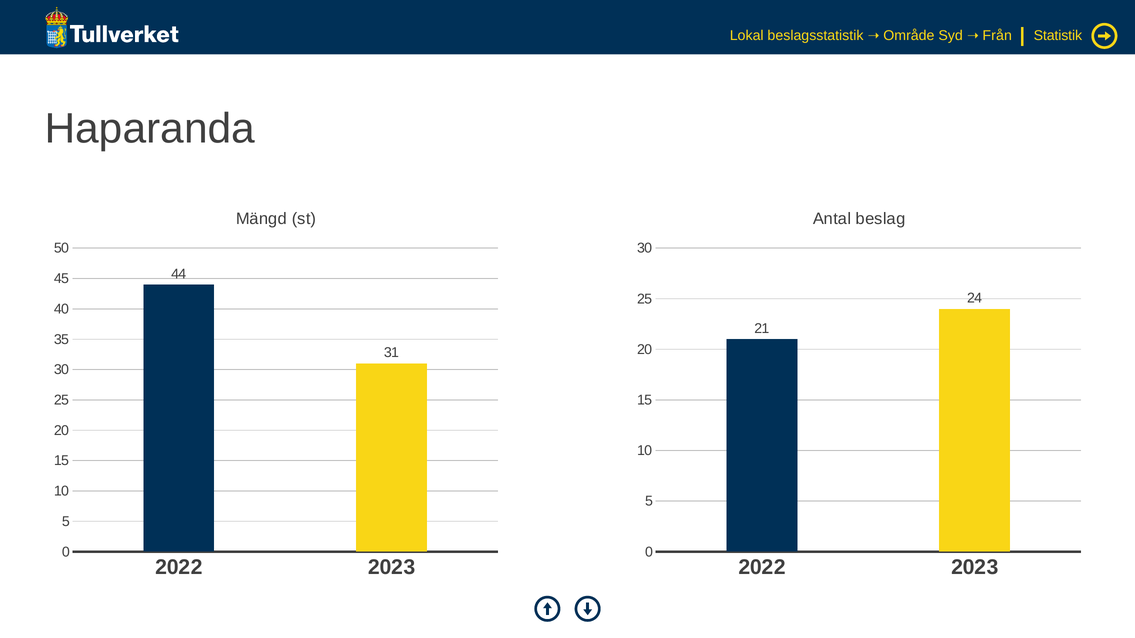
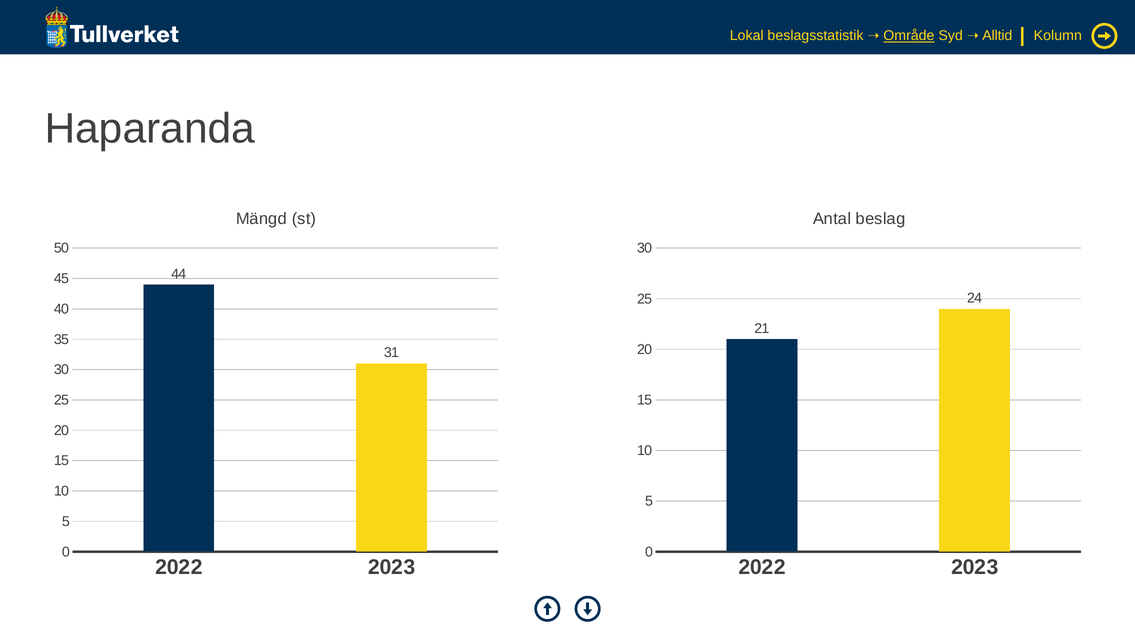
Område underline: none -> present
Från: Från -> Alltid
Statistik: Statistik -> Kolumn
